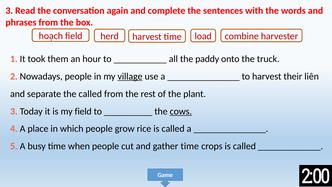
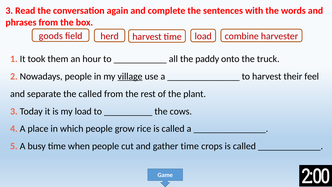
hoạch: hoạch -> goods
liên: liên -> feel
my field: field -> load
cows underline: present -> none
